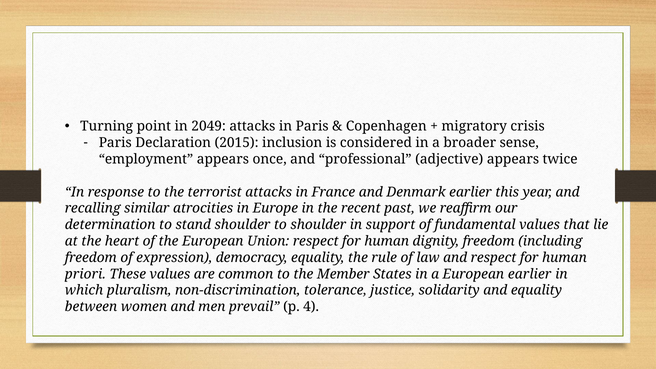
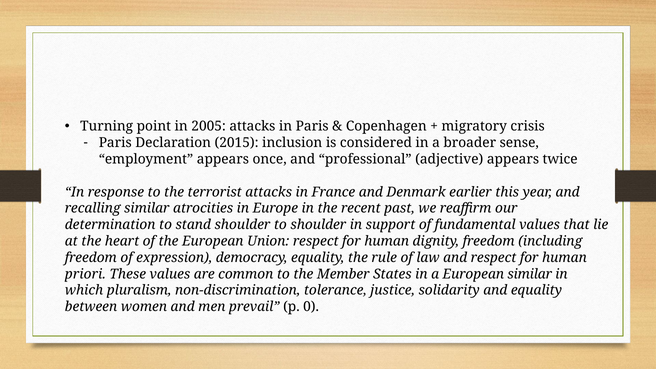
2049: 2049 -> 2005
European earlier: earlier -> similar
4: 4 -> 0
